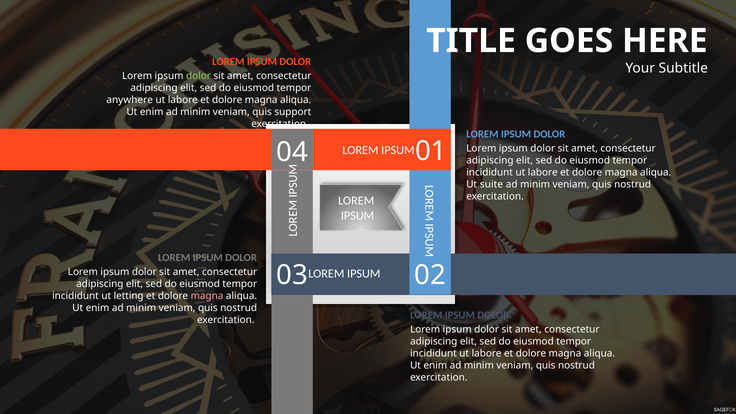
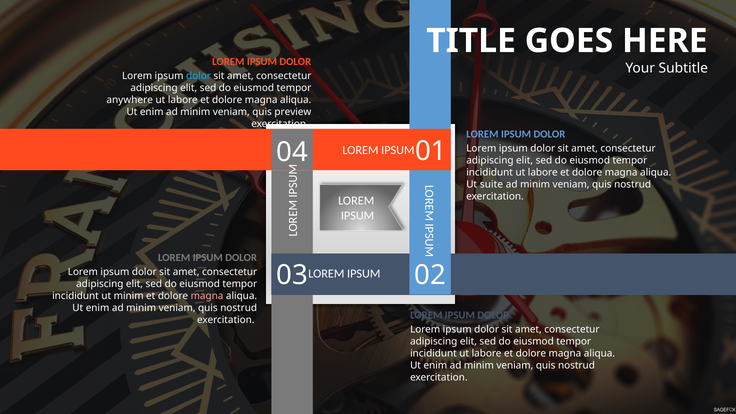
dolor at (199, 76) colour: light green -> light blue
support: support -> preview
ut letting: letting -> minim
